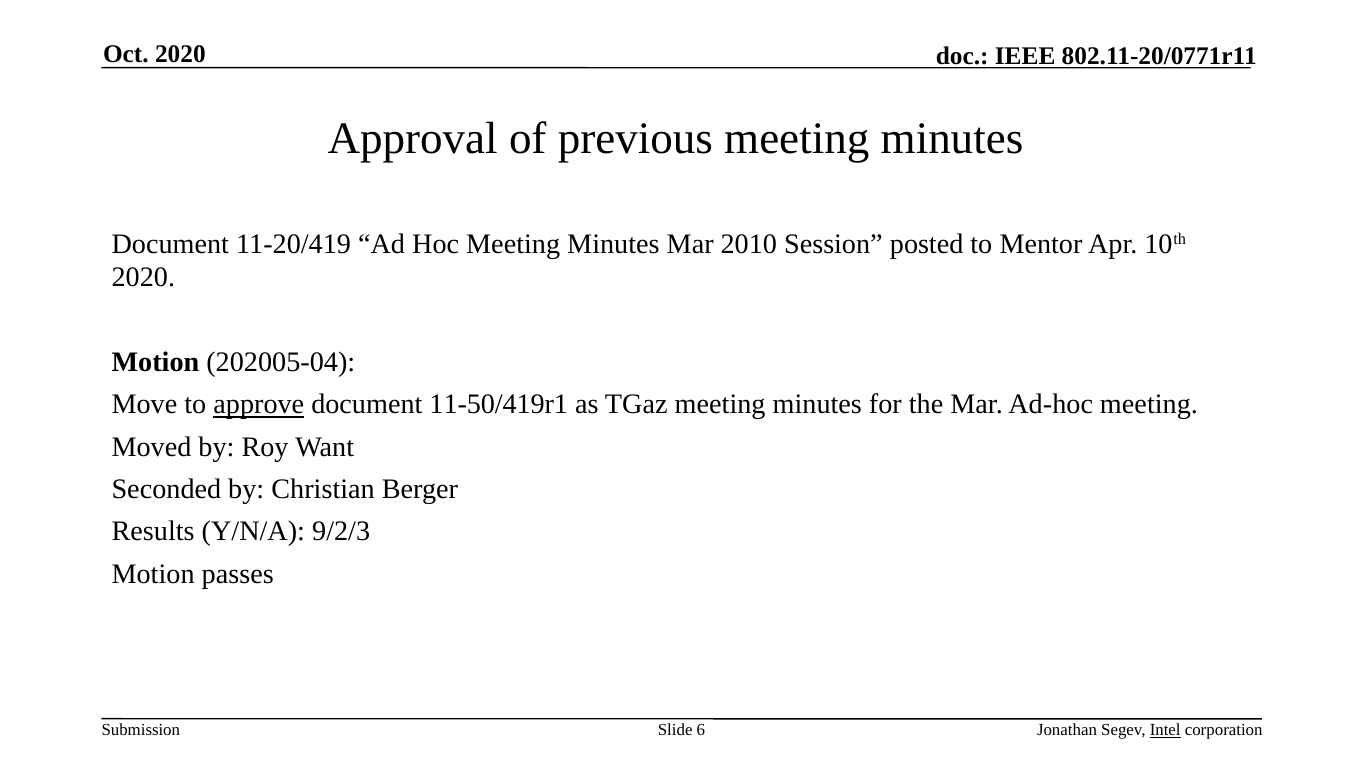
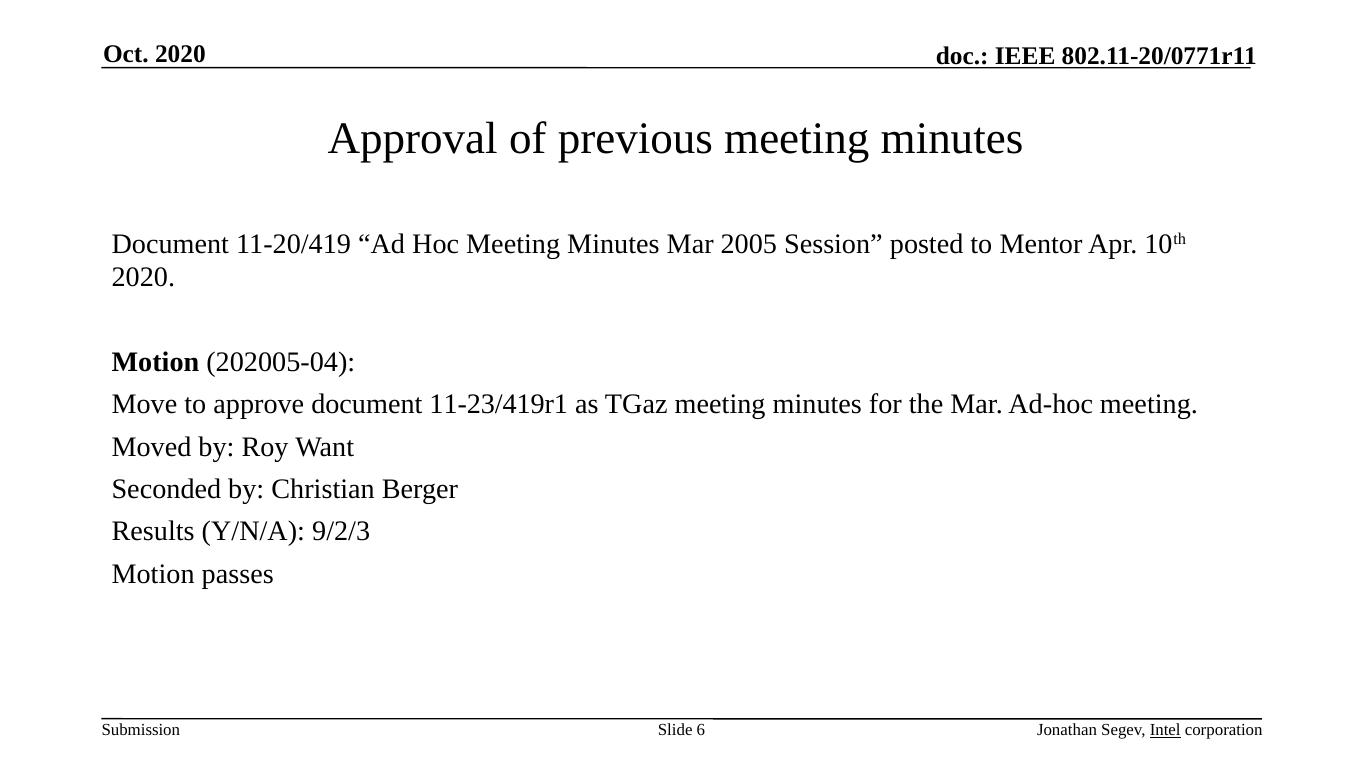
2010: 2010 -> 2005
approve underline: present -> none
11-50/419r1: 11-50/419r1 -> 11-23/419r1
